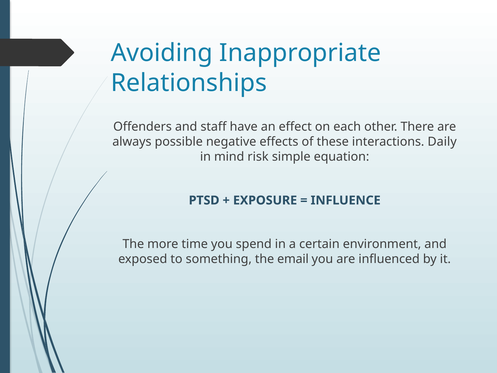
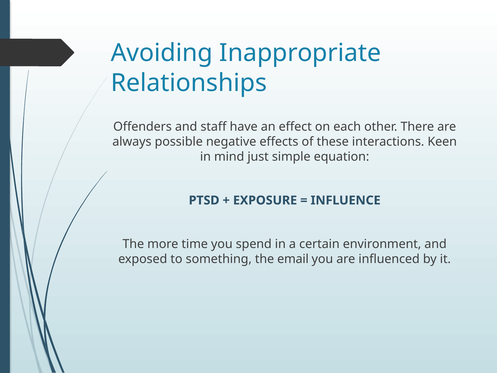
Daily: Daily -> Keen
risk: risk -> just
